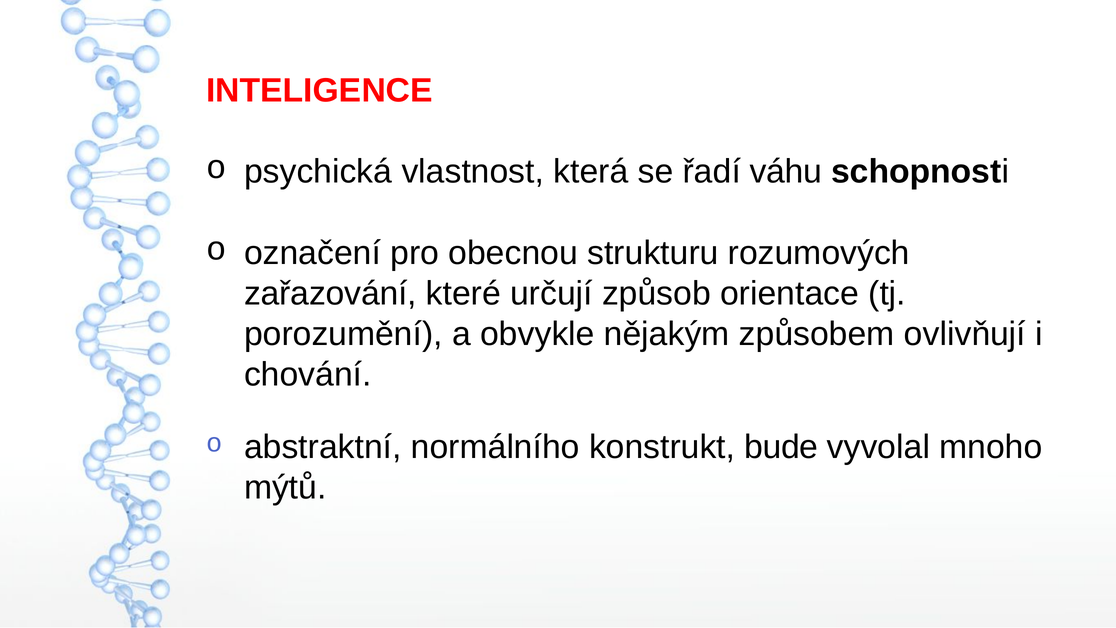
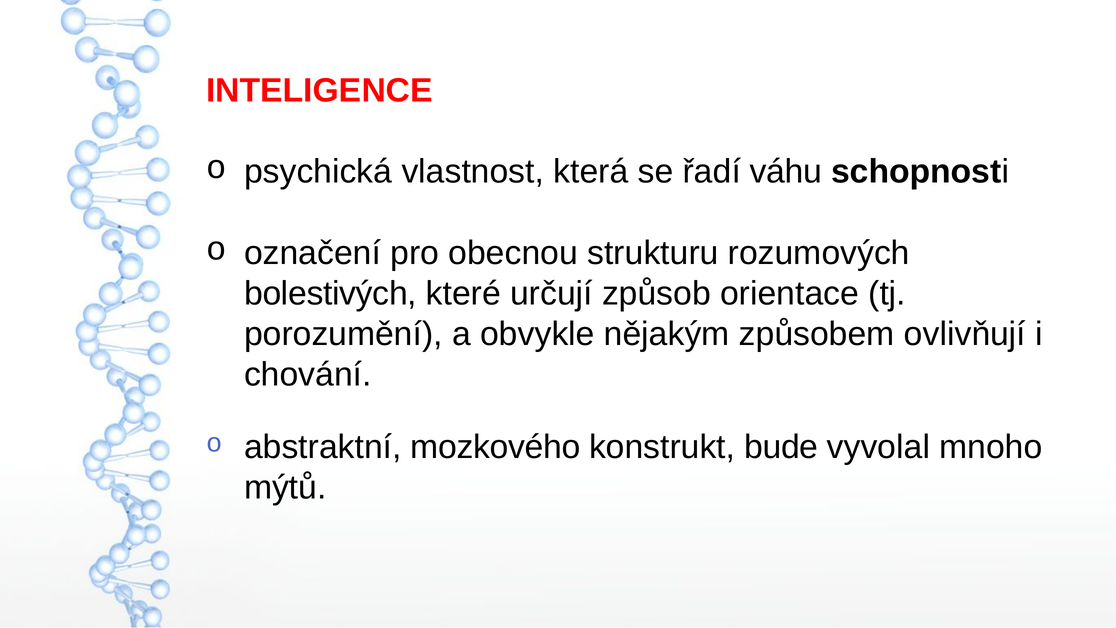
zařazování: zařazování -> bolestivých
normálního: normálního -> mozkového
